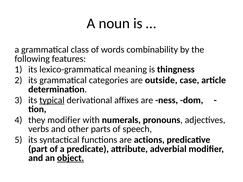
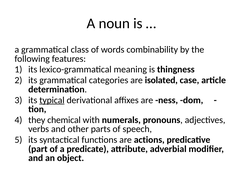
outside: outside -> isolated
they modifier: modifier -> chemical
object underline: present -> none
